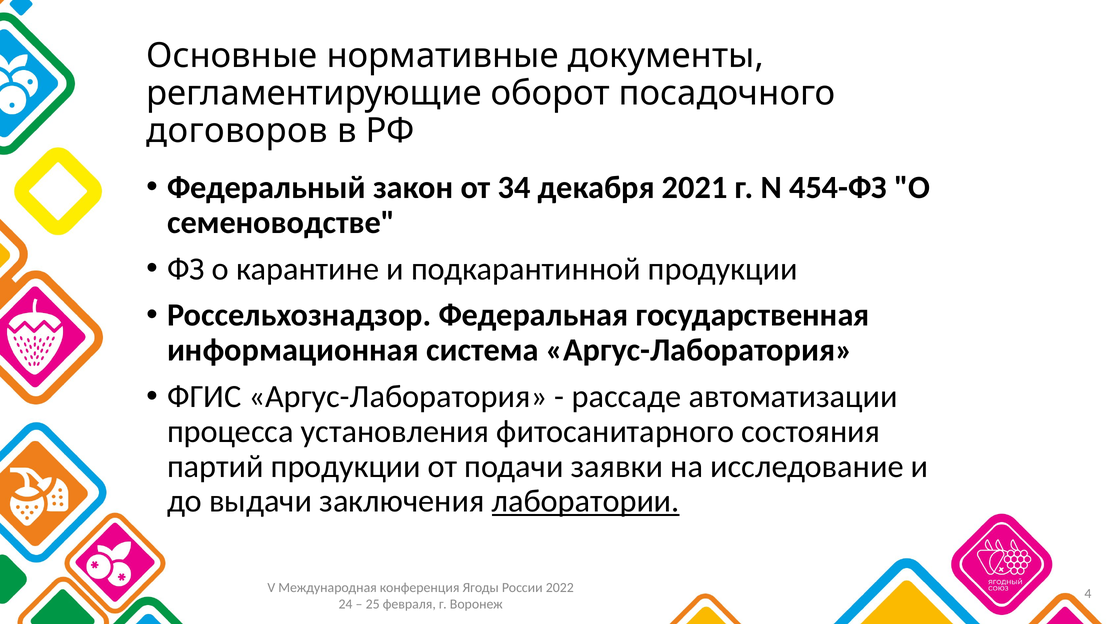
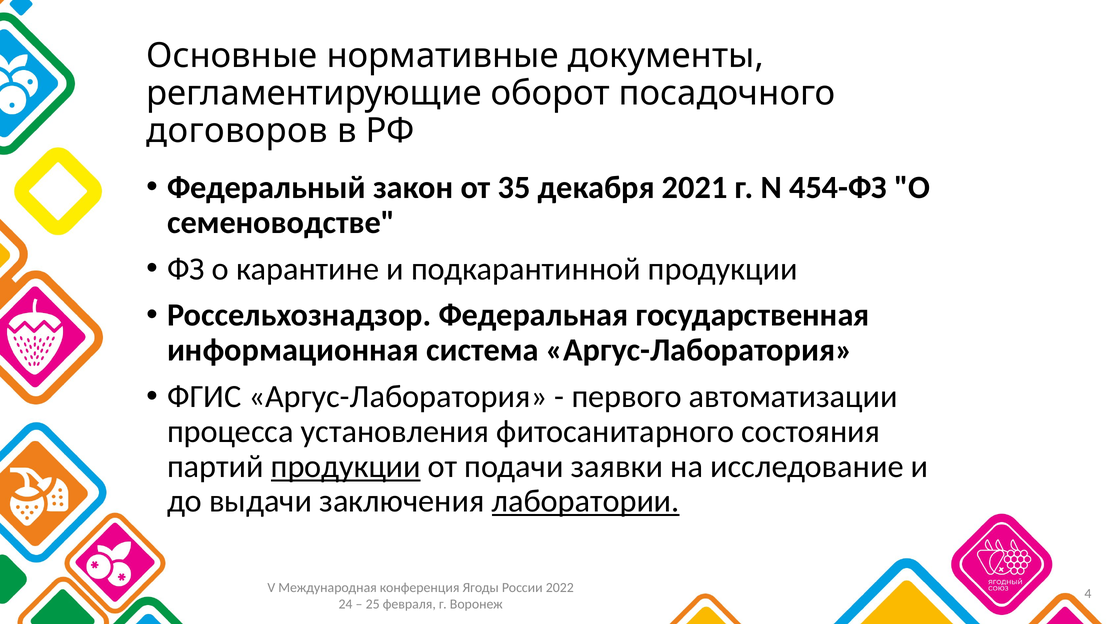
34: 34 -> 35
рассаде: рассаде -> первого
продукции at (346, 466) underline: none -> present
